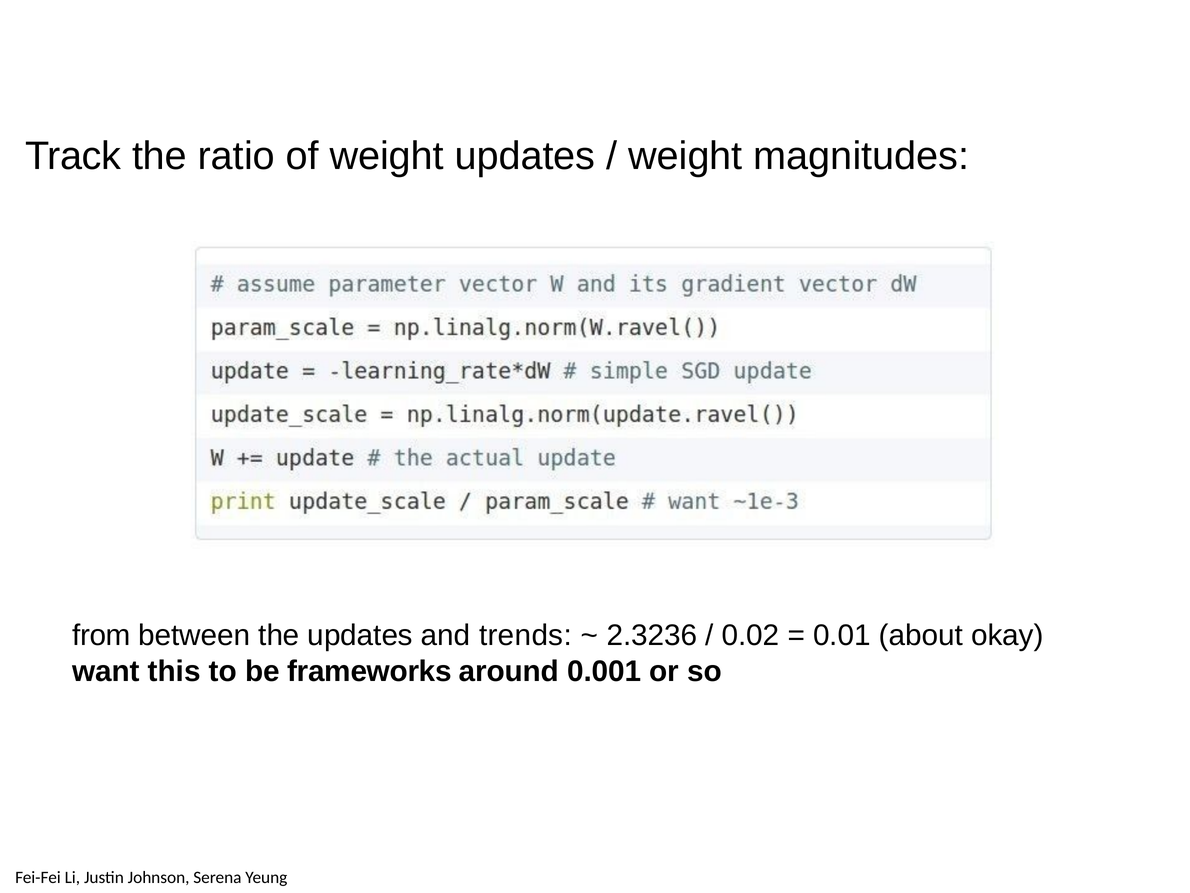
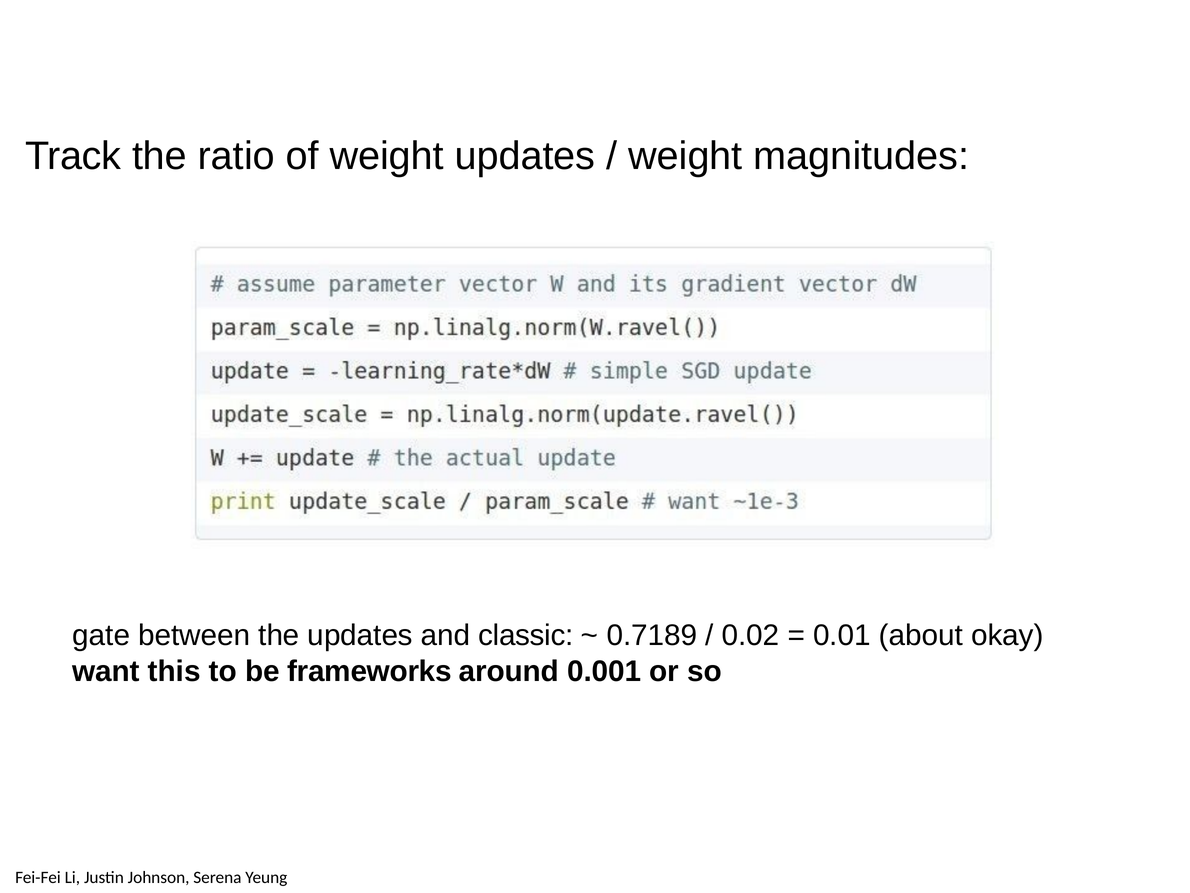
from: from -> gate
trends: trends -> classic
2.3236: 2.3236 -> 0.7189
